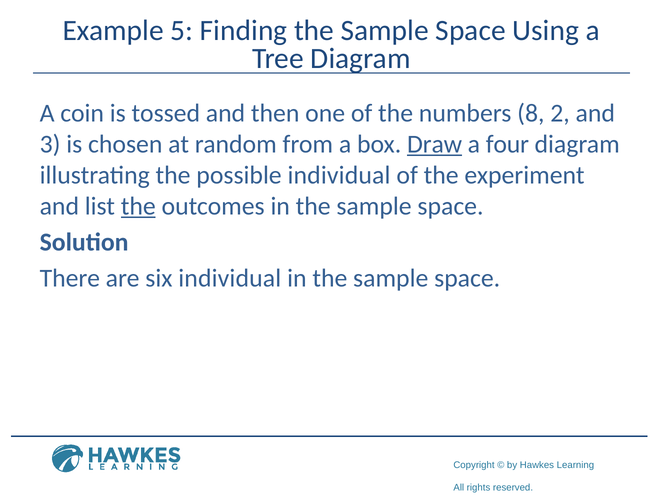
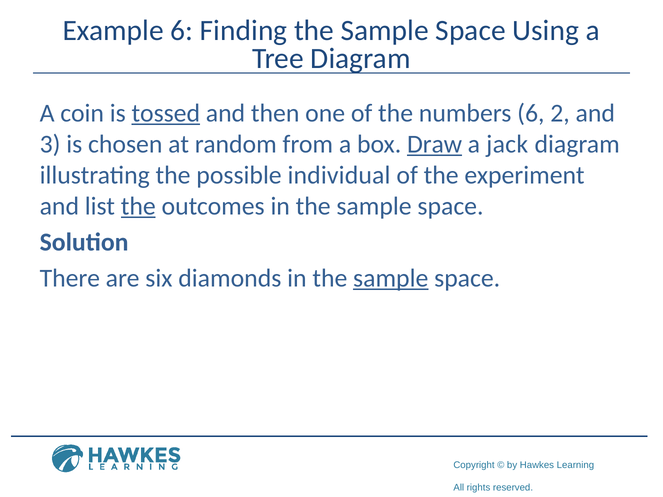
Example 5: 5 -> 6
tossed underline: none -> present
numbers 8: 8 -> 6
four: four -> jack
six individual: individual -> diamonds
sample at (391, 278) underline: none -> present
